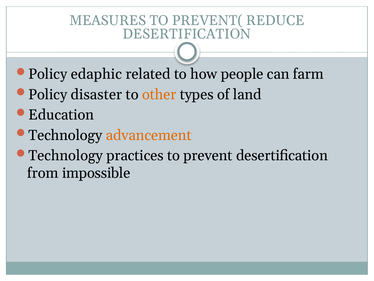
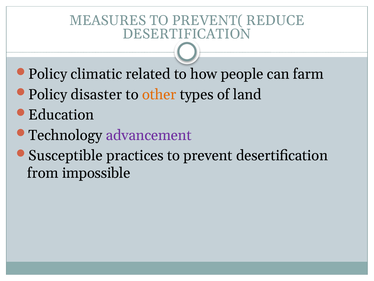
edaphic: edaphic -> climatic
advancement colour: orange -> purple
Technology at (66, 155): Technology -> Susceptible
